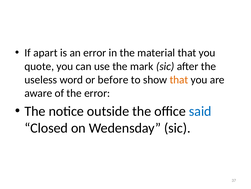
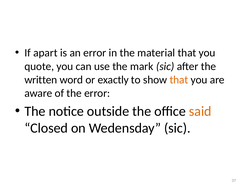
useless: useless -> written
before: before -> exactly
said colour: blue -> orange
